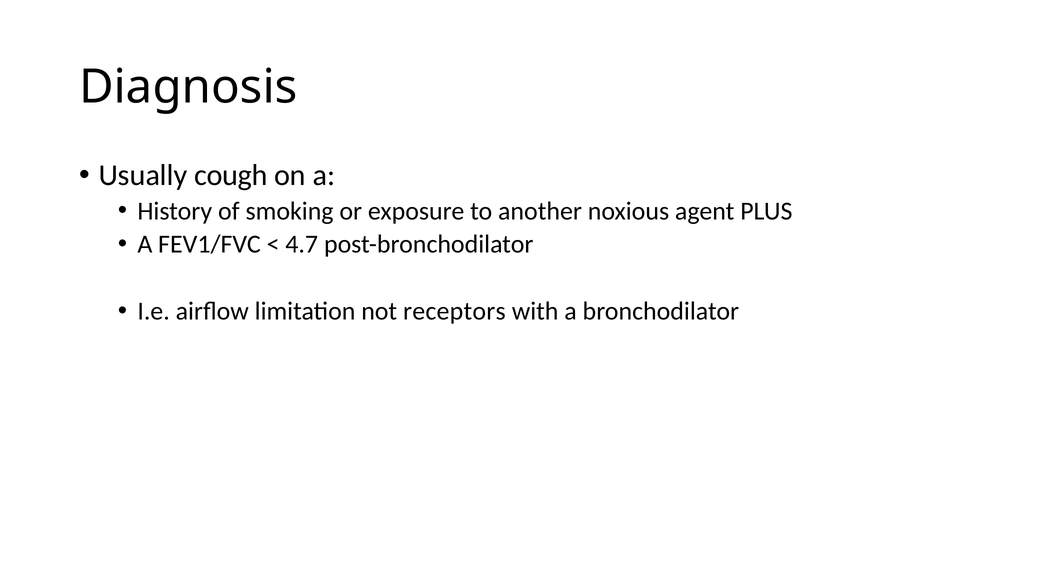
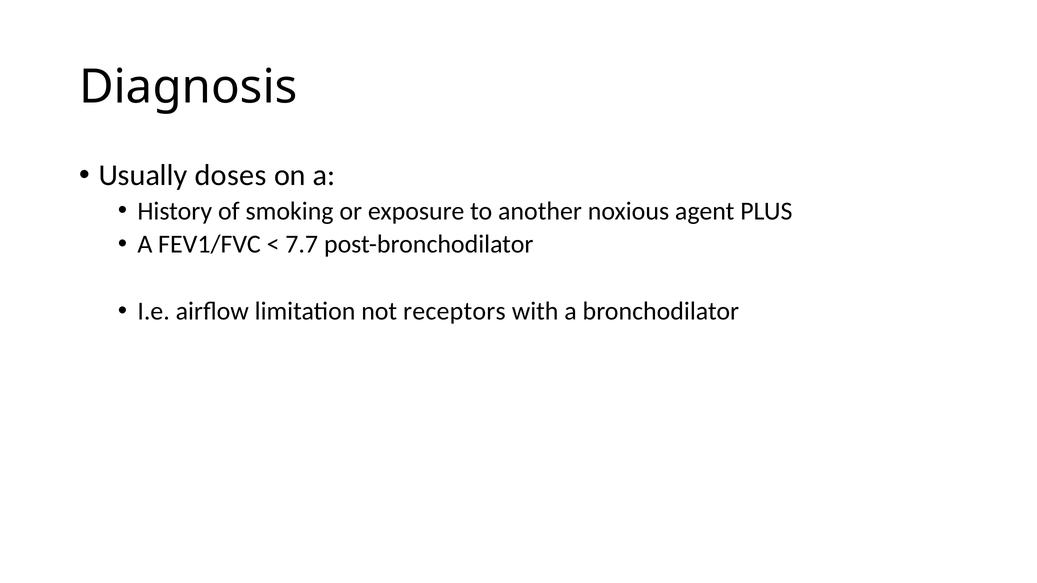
cough: cough -> doses
4.7: 4.7 -> 7.7
